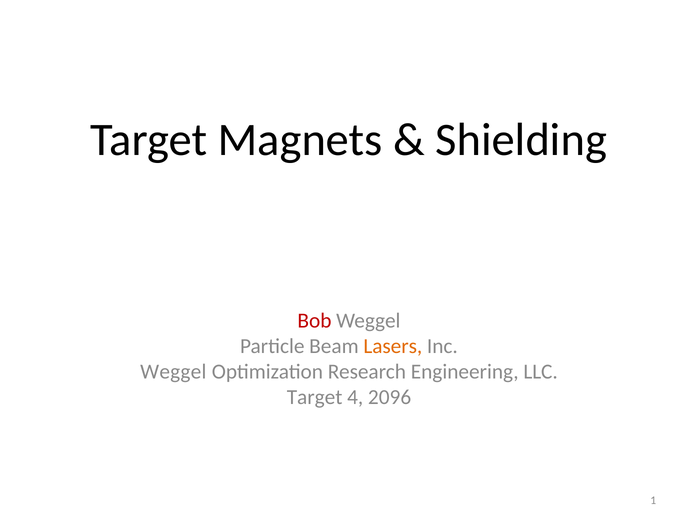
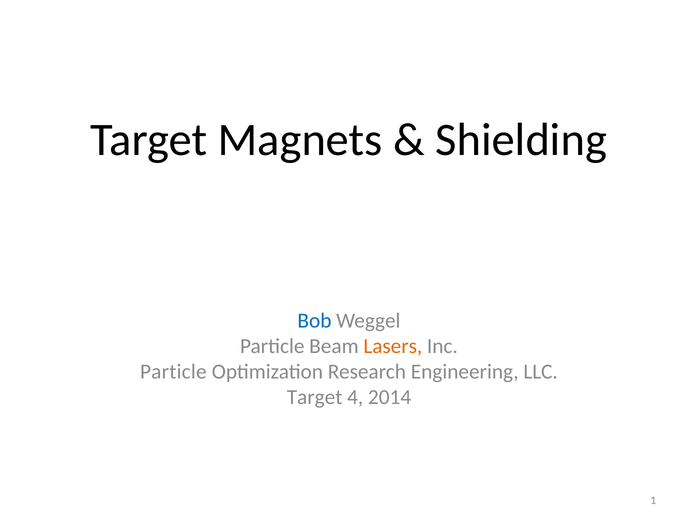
Bob colour: red -> blue
Weggel at (173, 371): Weggel -> Particle
2096: 2096 -> 2014
